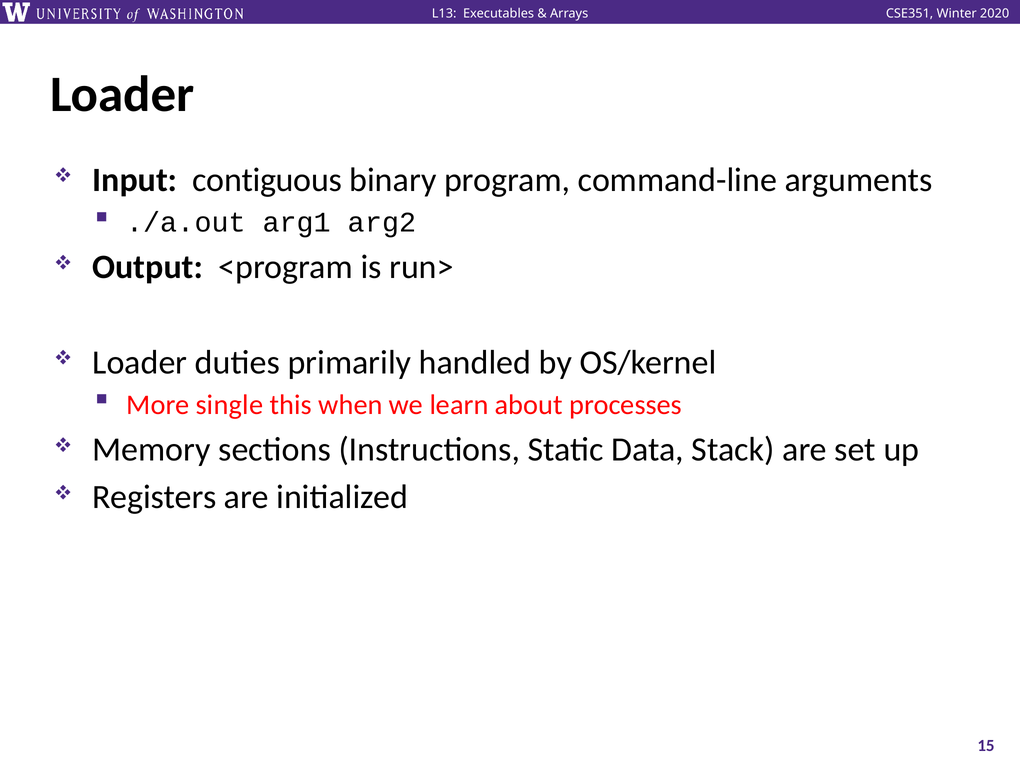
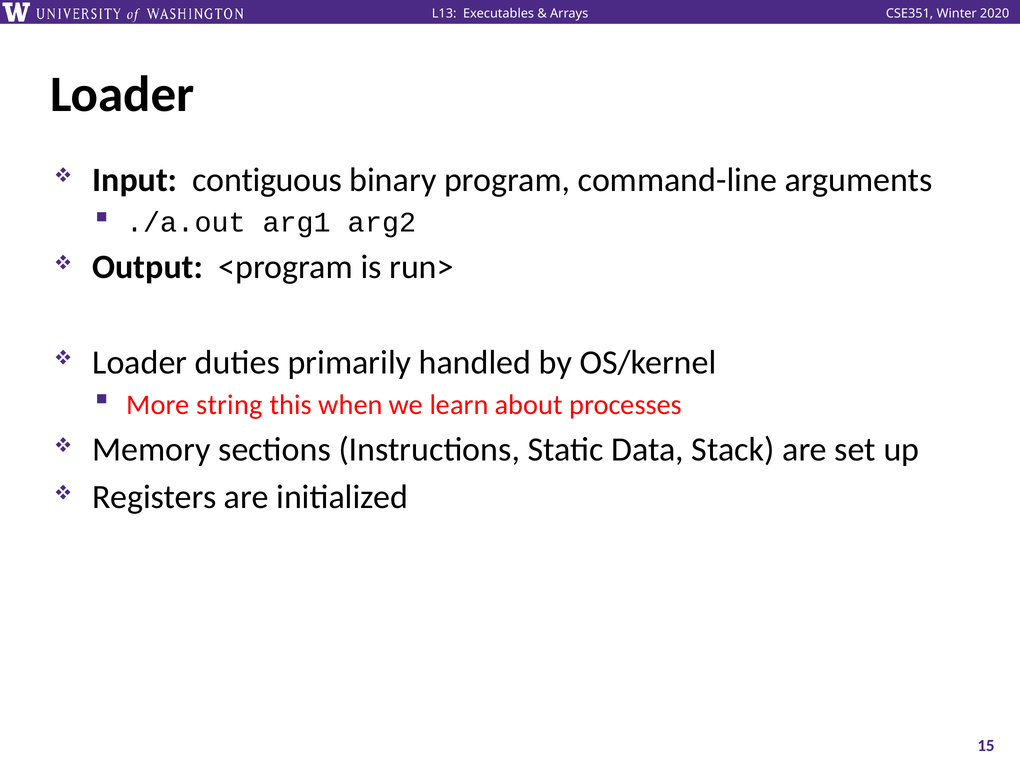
single: single -> string
